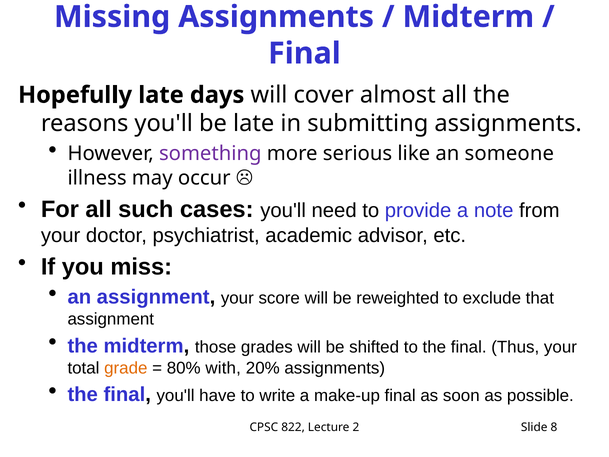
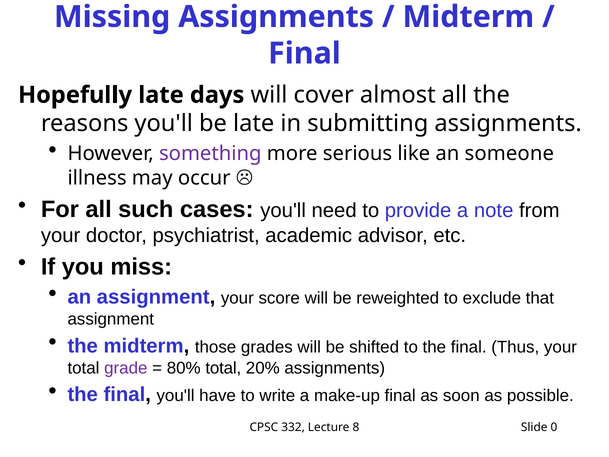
grade colour: orange -> purple
80% with: with -> total
822: 822 -> 332
2: 2 -> 8
8: 8 -> 0
